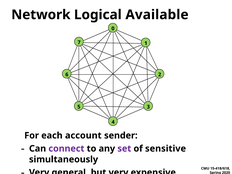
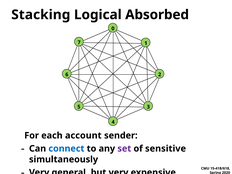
Network: Network -> Stacking
Available: Available -> Absorbed
connect colour: purple -> blue
